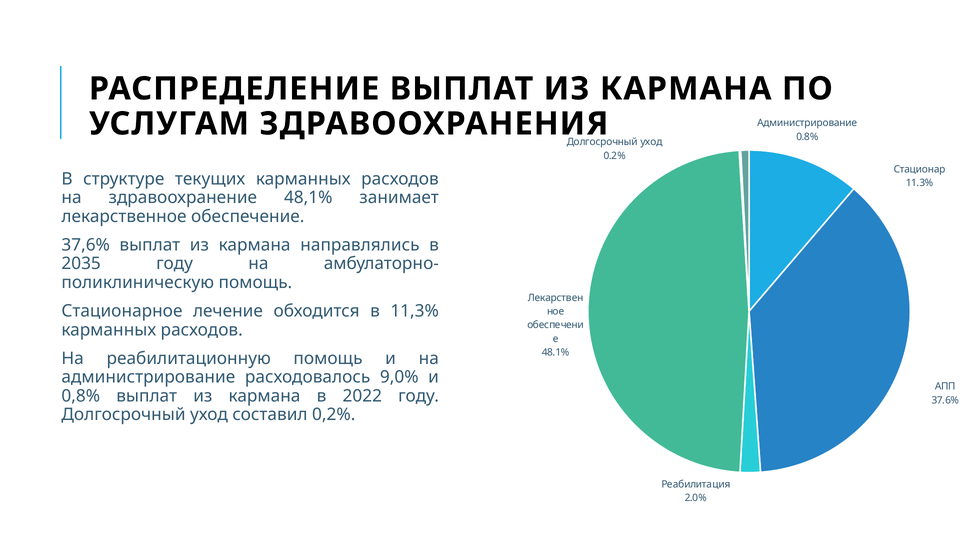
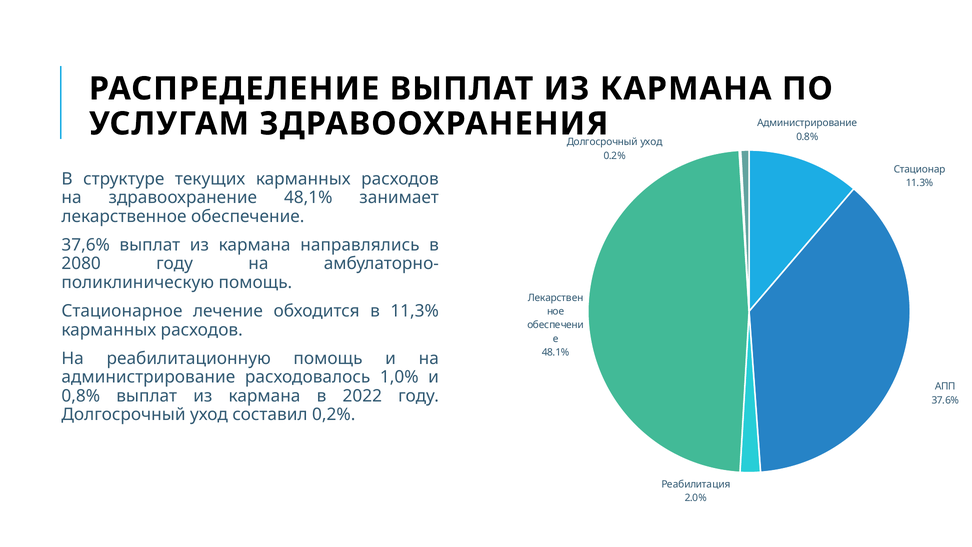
2035: 2035 -> 2080
9,0%: 9,0% -> 1,0%
